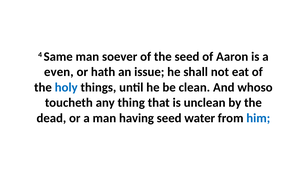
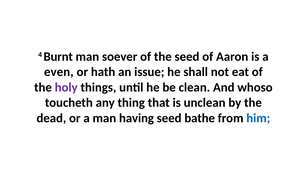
Same: Same -> Burnt
holy colour: blue -> purple
water: water -> bathe
